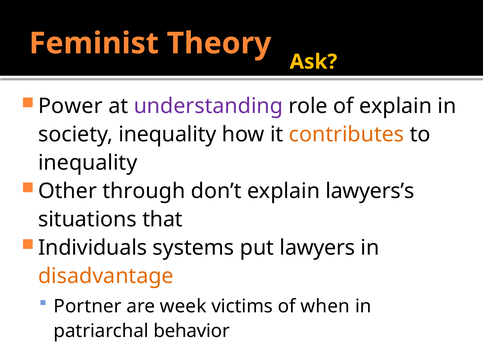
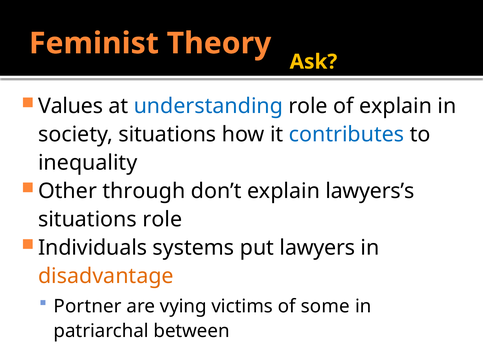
Power: Power -> Values
understanding colour: purple -> blue
society inequality: inequality -> situations
contributes colour: orange -> blue
situations that: that -> role
week: week -> vying
when: when -> some
behavior: behavior -> between
